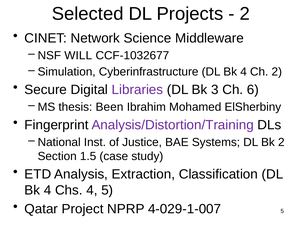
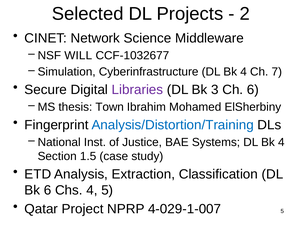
Ch 2: 2 -> 7
Been: Been -> Town
Analysis/Distortion/Training colour: purple -> blue
Systems DL Bk 2: 2 -> 4
4 at (48, 191): 4 -> 6
